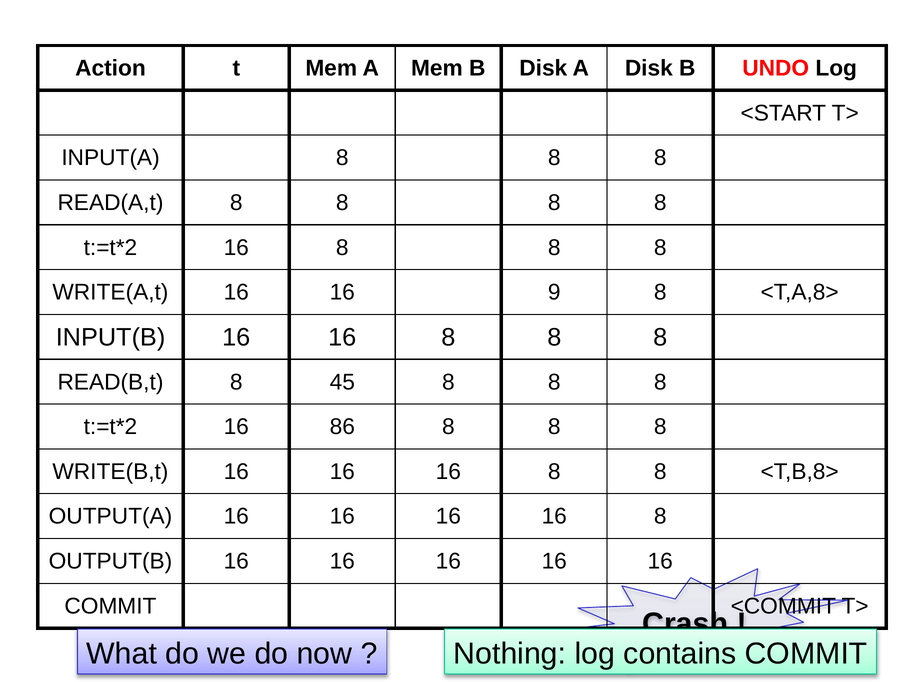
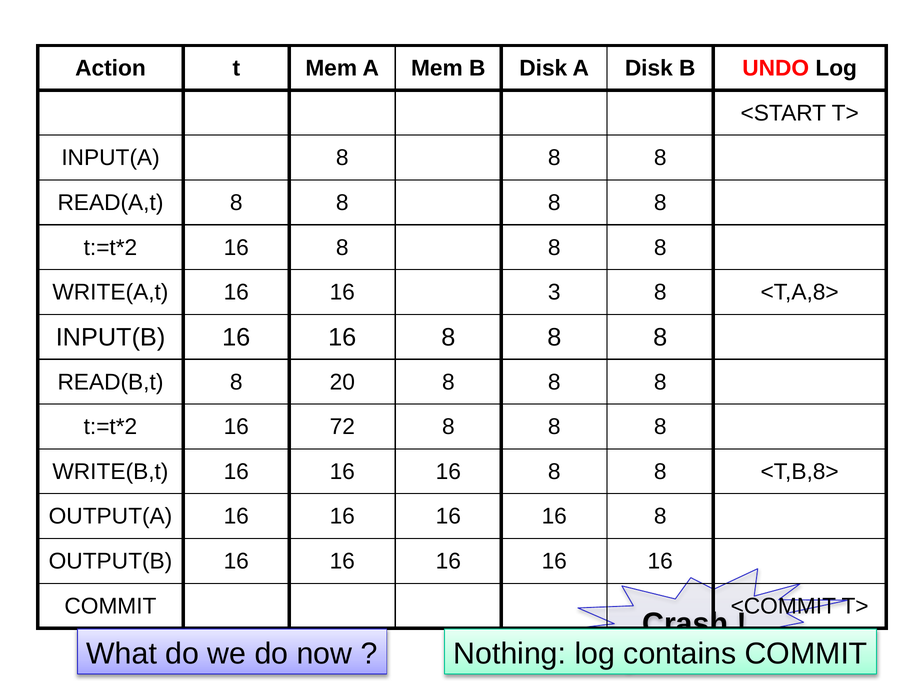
9: 9 -> 3
45: 45 -> 20
86: 86 -> 72
